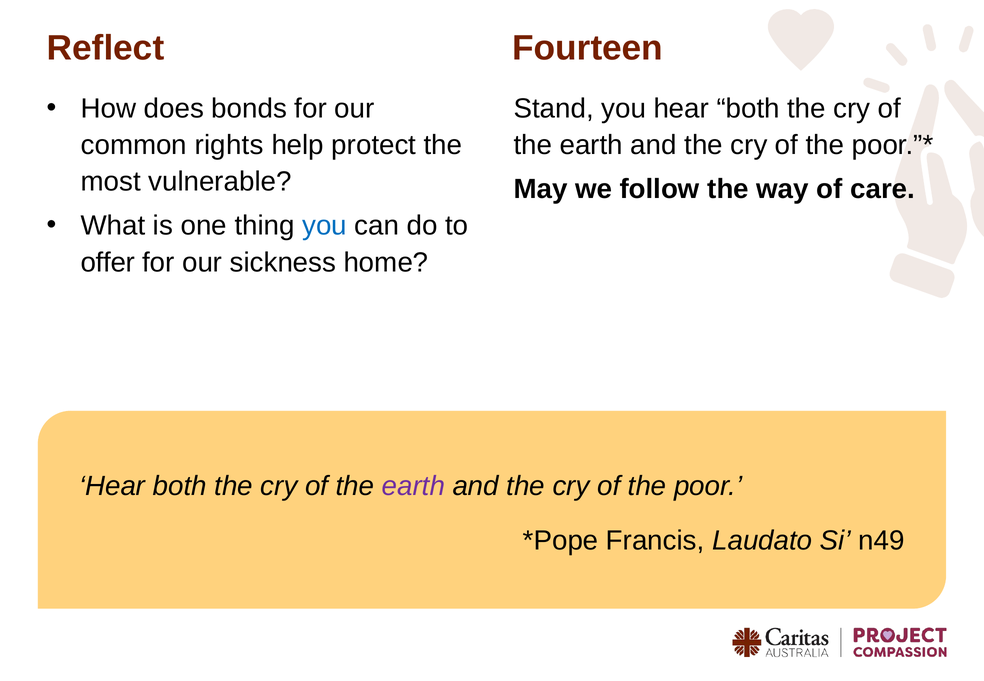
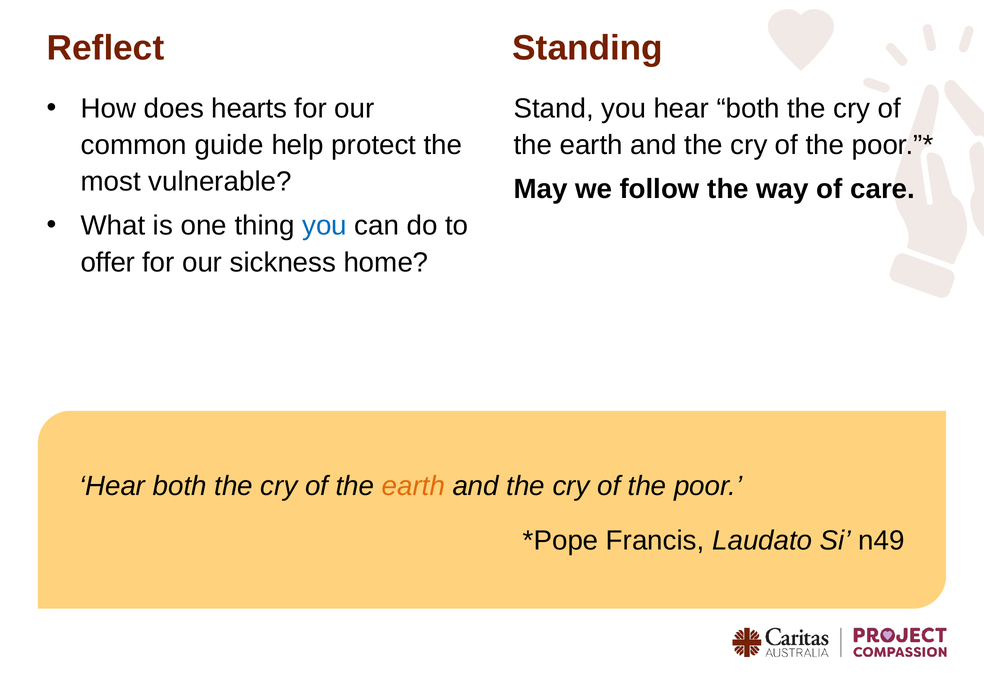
Fourteen: Fourteen -> Standing
bonds: bonds -> hearts
rights: rights -> guide
earth at (413, 486) colour: purple -> orange
